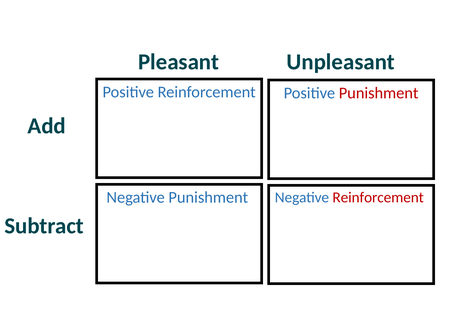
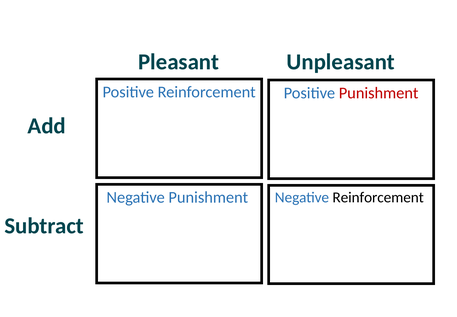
Reinforcement at (378, 197) colour: red -> black
